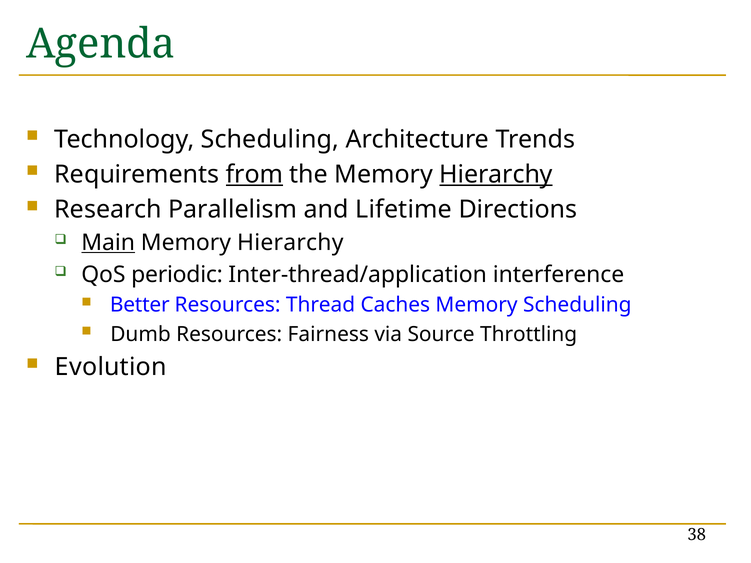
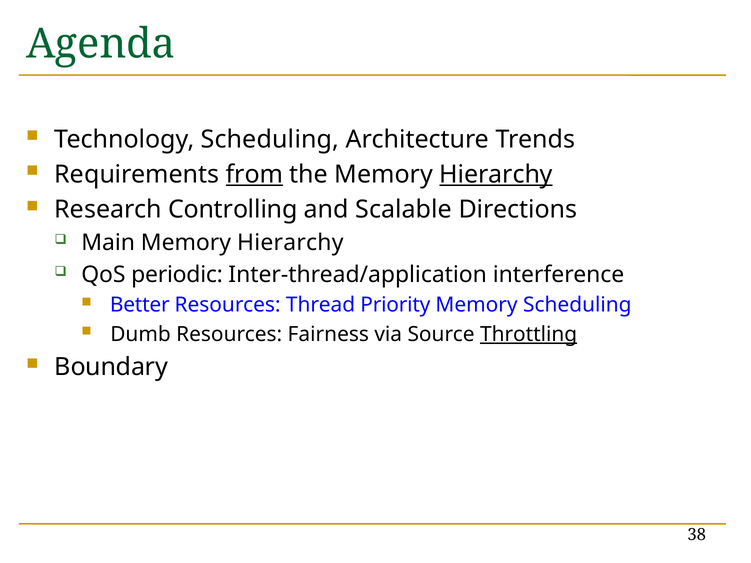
Parallelism: Parallelism -> Controlling
Lifetime: Lifetime -> Scalable
Main underline: present -> none
Caches: Caches -> Priority
Throttling underline: none -> present
Evolution: Evolution -> Boundary
